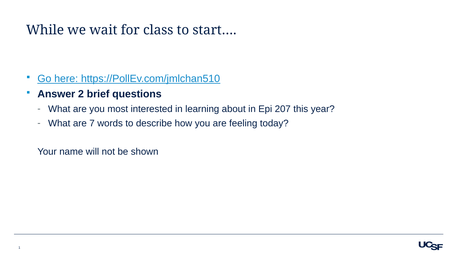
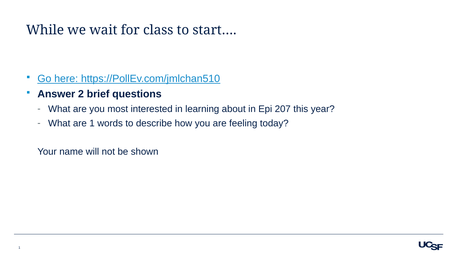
are 7: 7 -> 1
